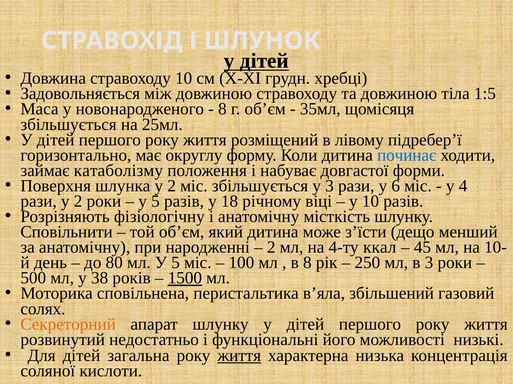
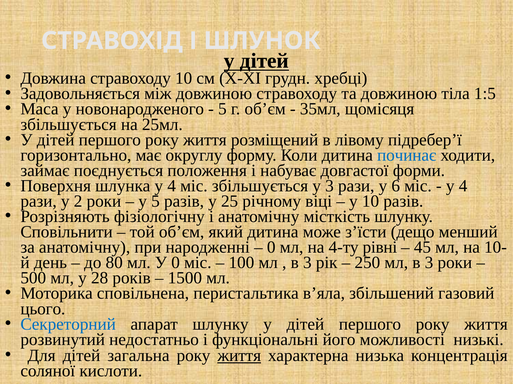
8 at (222, 109): 8 -> 5
катаболізму: катаболізму -> поєднується
шлунка у 2: 2 -> 4
18: 18 -> 25
2 at (271, 248): 2 -> 0
ккал: ккал -> рівні
мл У 5: 5 -> 0
8 at (307, 263): 8 -> 3
38: 38 -> 28
1500 underline: present -> none
солях: солях -> цього
Секреторний colour: orange -> blue
